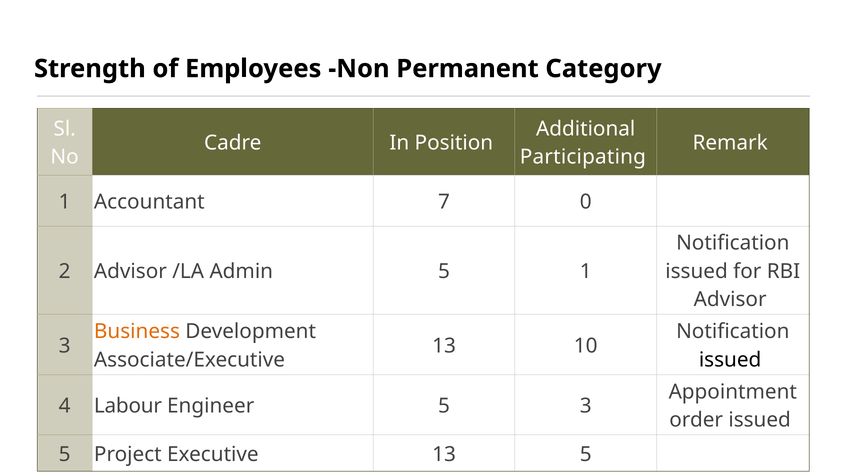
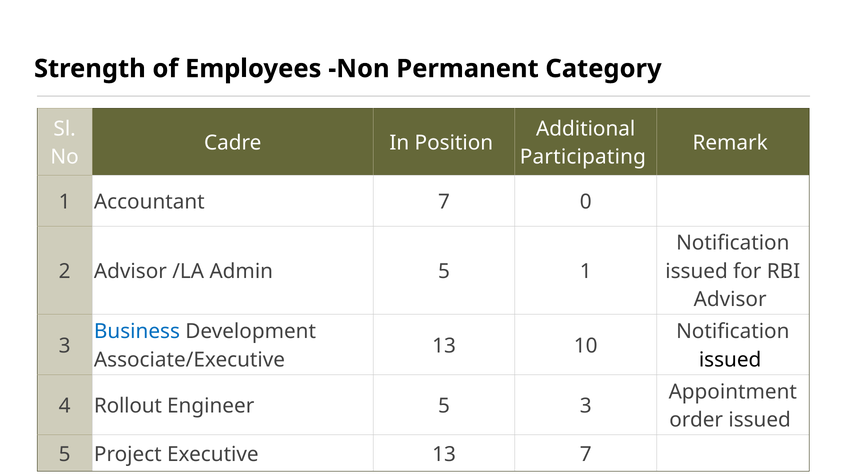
Business colour: orange -> blue
Labour: Labour -> Rollout
13 5: 5 -> 7
